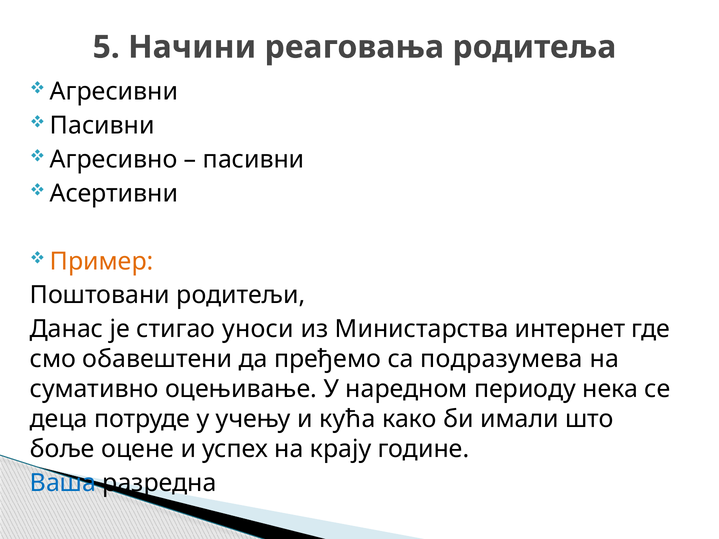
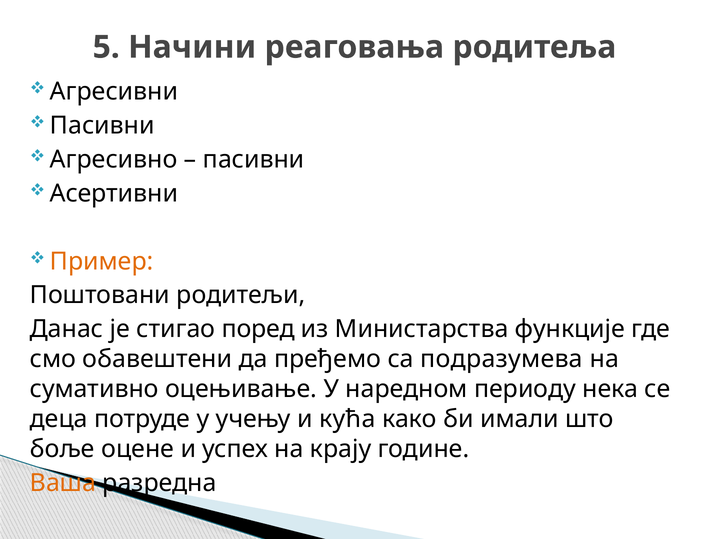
уноси: уноси -> поред
интернет: интернет -> функције
Ваша colour: blue -> orange
